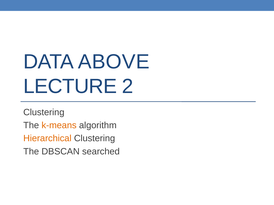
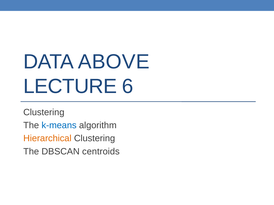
2: 2 -> 6
k-means colour: orange -> blue
searched: searched -> centroids
